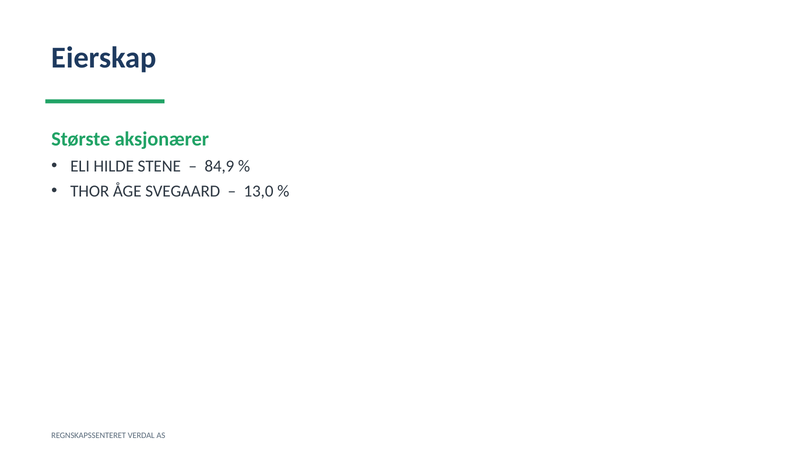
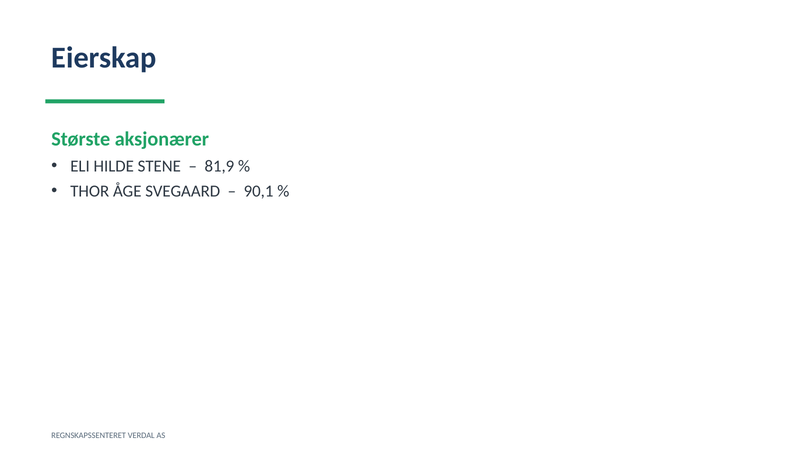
84,9: 84,9 -> 81,9
13,0: 13,0 -> 90,1
